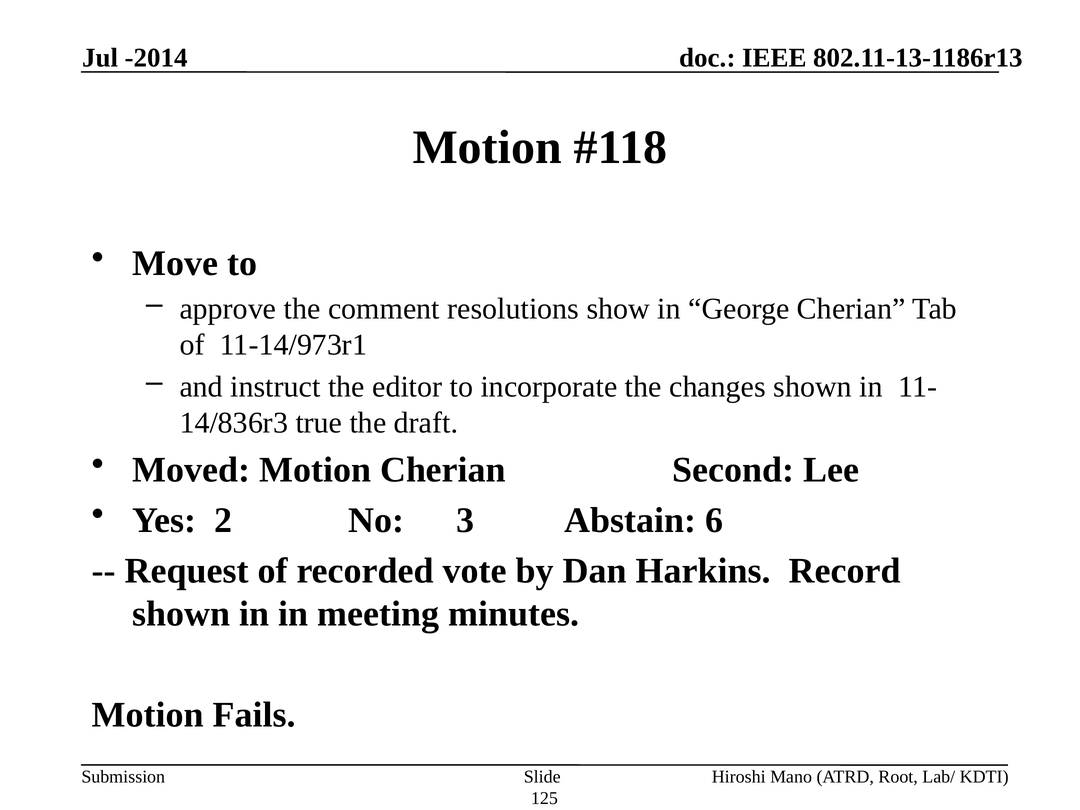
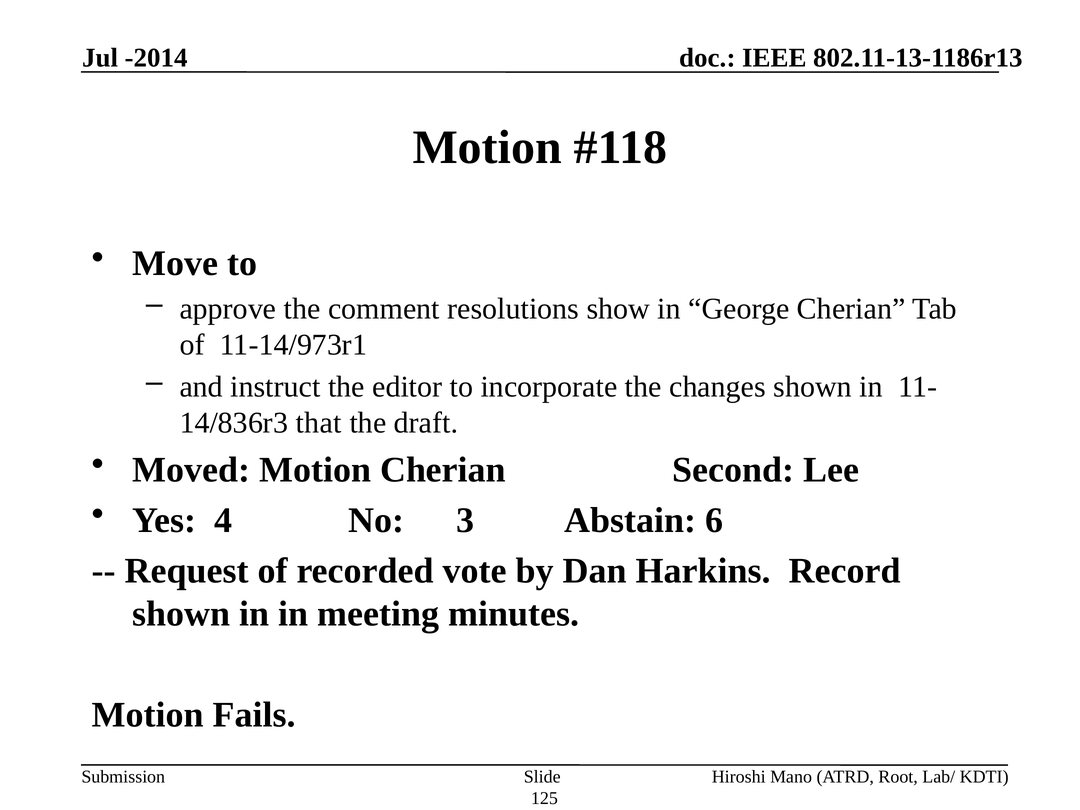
true: true -> that
2: 2 -> 4
